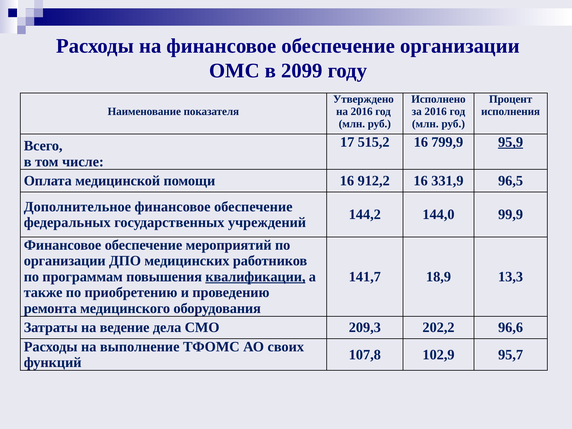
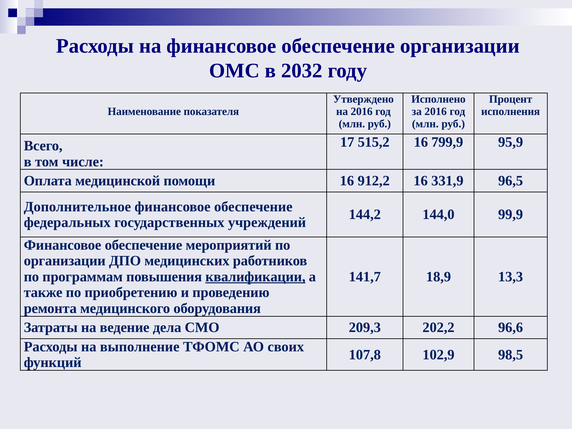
2099: 2099 -> 2032
95,9 underline: present -> none
95,7: 95,7 -> 98,5
